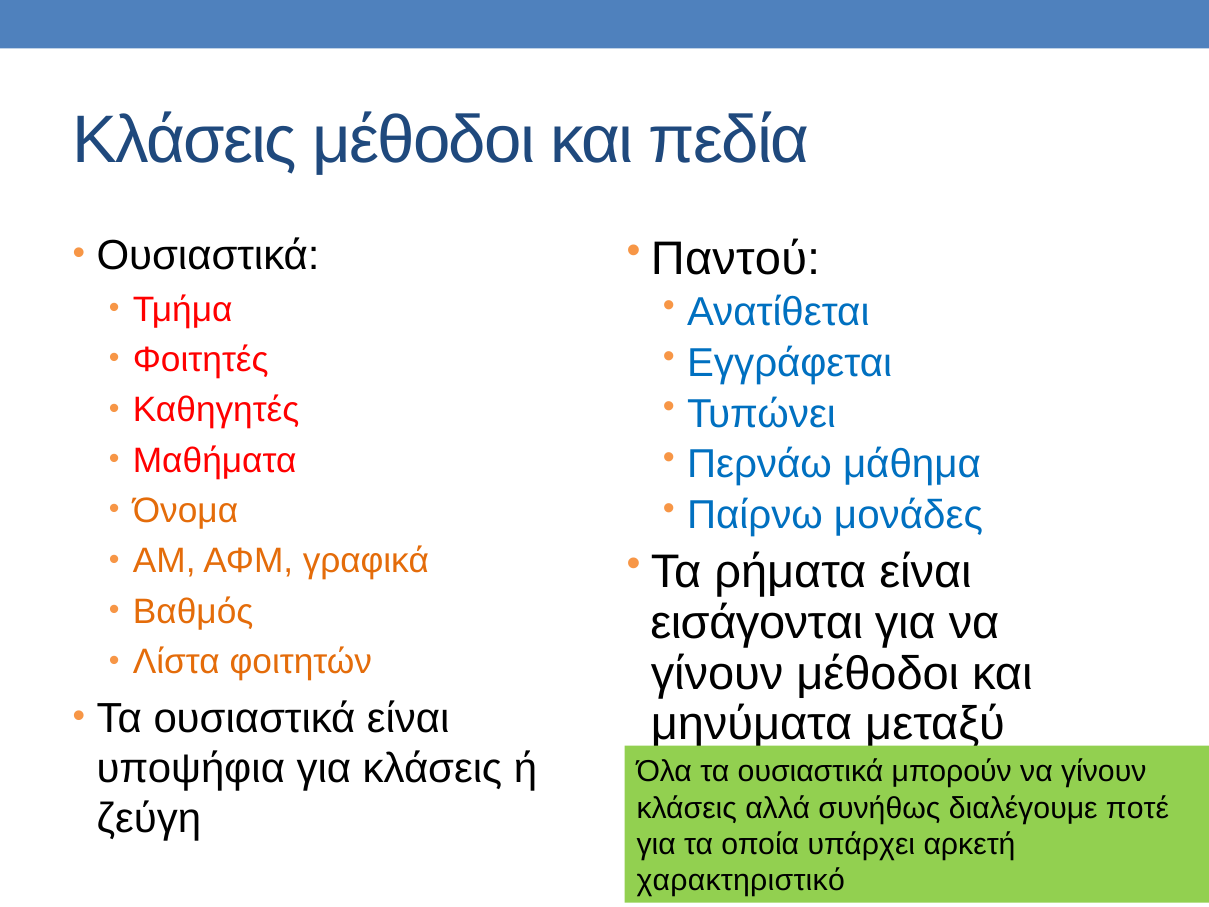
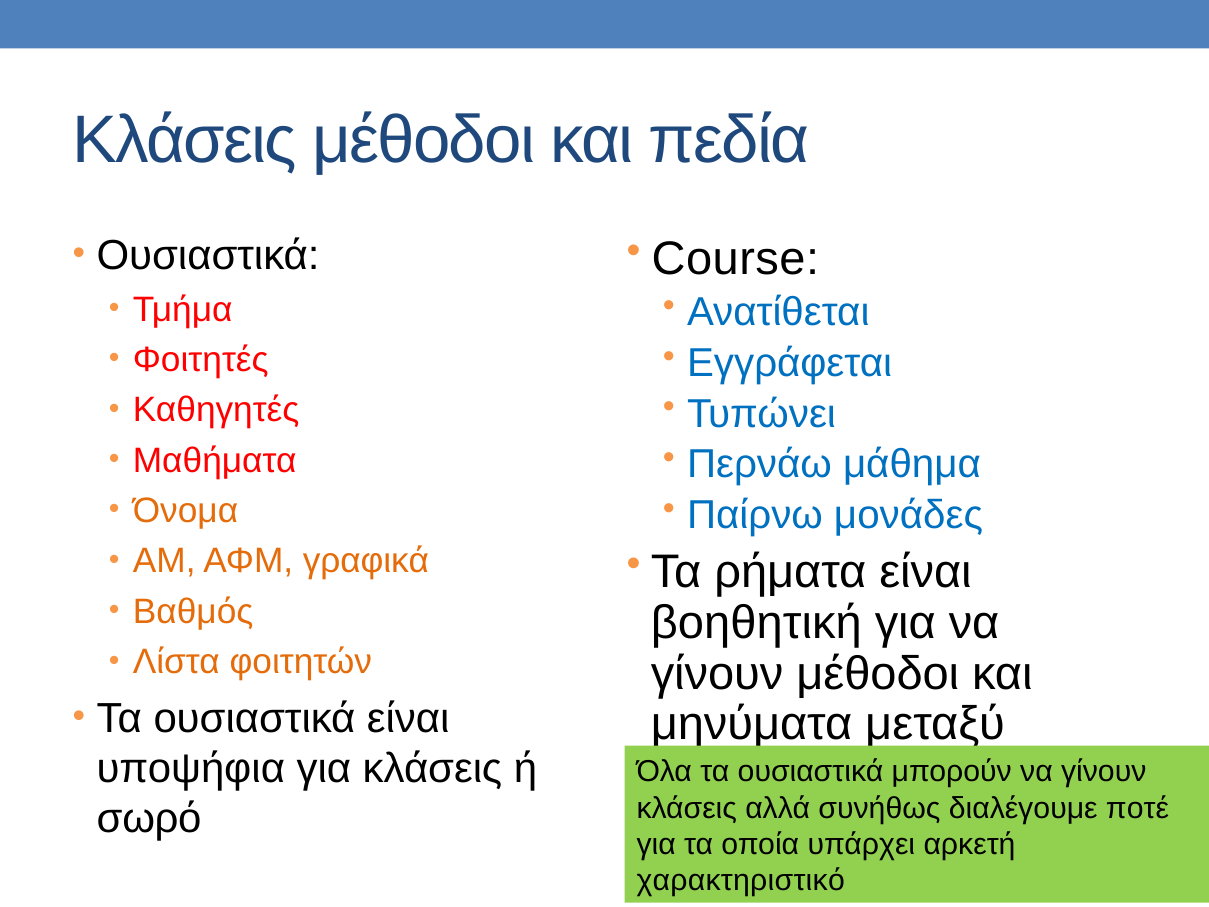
Παντού: Παντού -> Course
εισάγονται: εισάγονται -> βοηθητική
ζεύγη: ζεύγη -> σωρό
